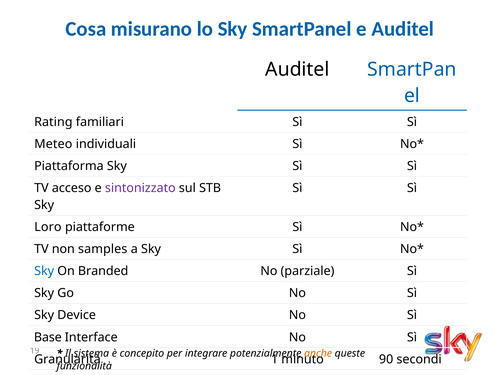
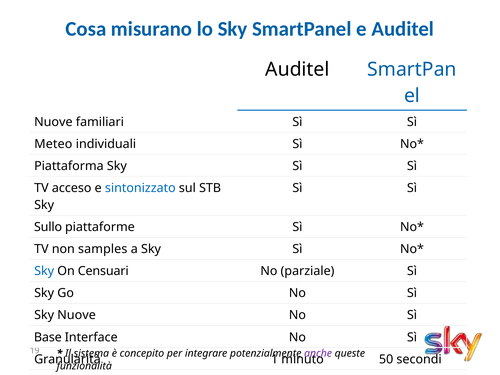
Rating at (53, 122): Rating -> Nuove
sintonizzato colour: purple -> blue
Loro: Loro -> Sullo
Branded: Branded -> Censuari
Sky Device: Device -> Nuove
anche colour: orange -> purple
90: 90 -> 50
